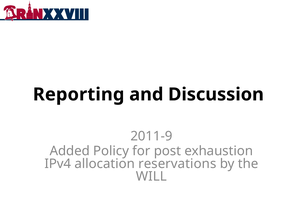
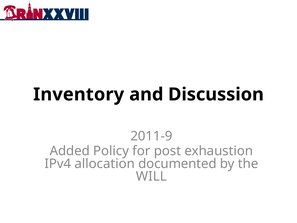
Reporting: Reporting -> Inventory
reservations: reservations -> documented
